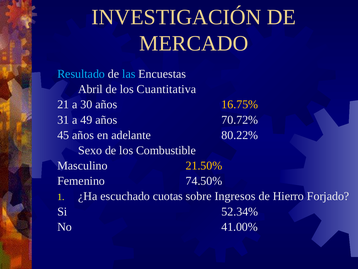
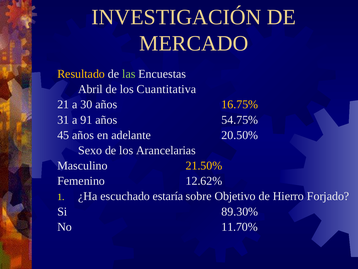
Resultado colour: light blue -> yellow
las colour: light blue -> light green
49: 49 -> 91
70.72%: 70.72% -> 54.75%
80.22%: 80.22% -> 20.50%
Combustible: Combustible -> Arancelarias
74.50%: 74.50% -> 12.62%
cuotas: cuotas -> estaría
Ingresos: Ingresos -> Objetivo
52.34%: 52.34% -> 89.30%
41.00%: 41.00% -> 11.70%
